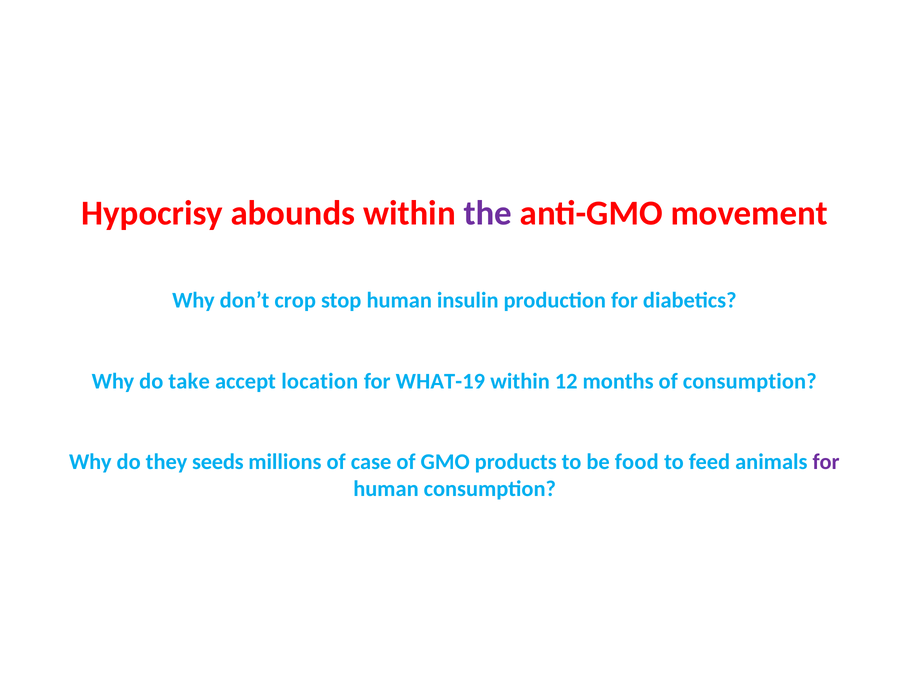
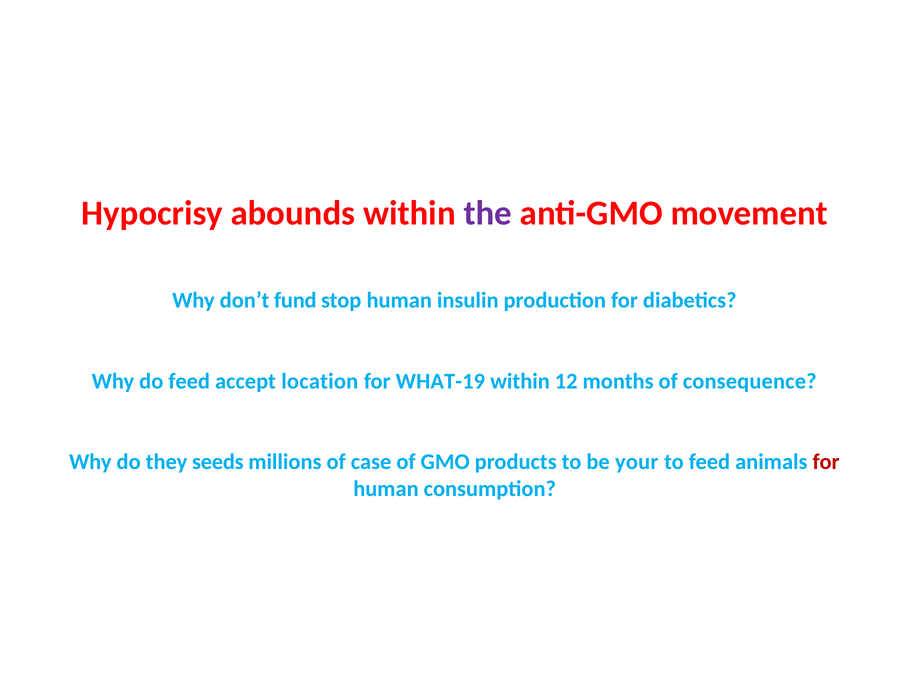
crop: crop -> fund
do take: take -> feed
of consumption: consumption -> consequence
food: food -> your
for at (826, 462) colour: purple -> red
